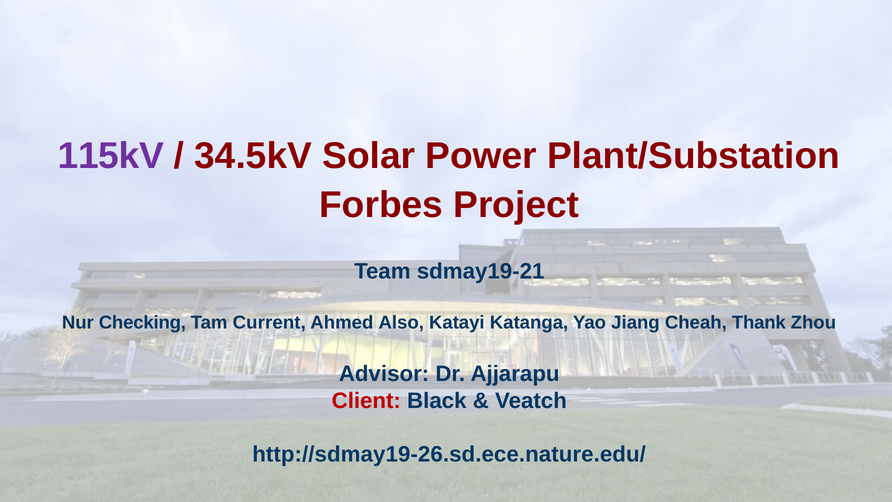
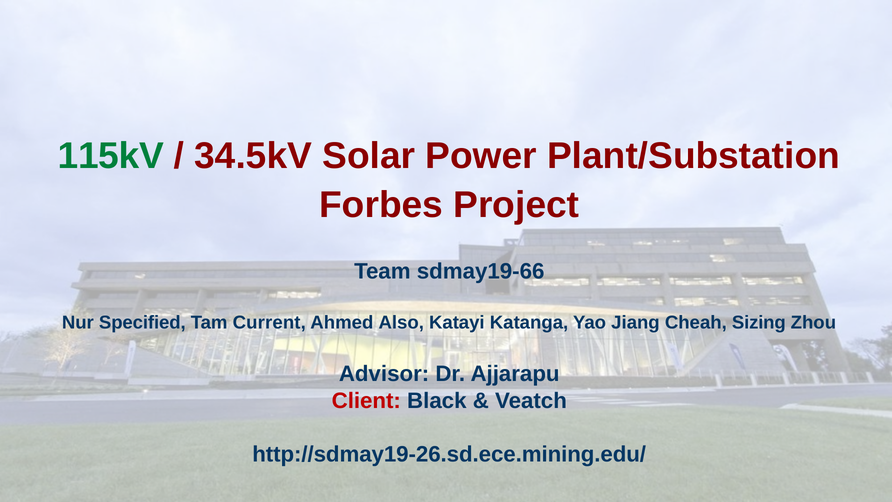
115kV colour: purple -> green
sdmay19-21: sdmay19-21 -> sdmay19-66
Checking: Checking -> Specified
Thank: Thank -> Sizing
http://sdmay19-26.sd.ece.nature.edu/: http://sdmay19-26.sd.ece.nature.edu/ -> http://sdmay19-26.sd.ece.mining.edu/
